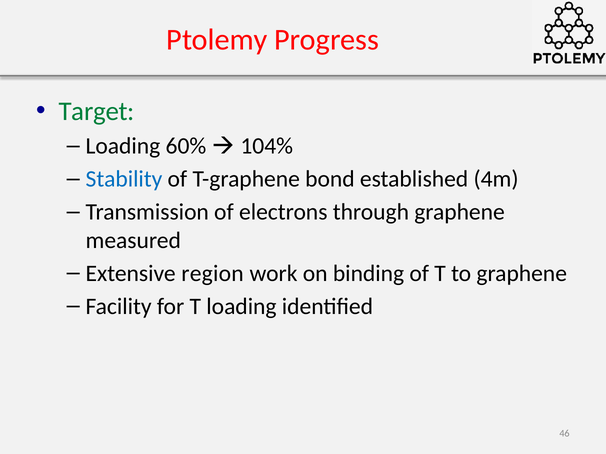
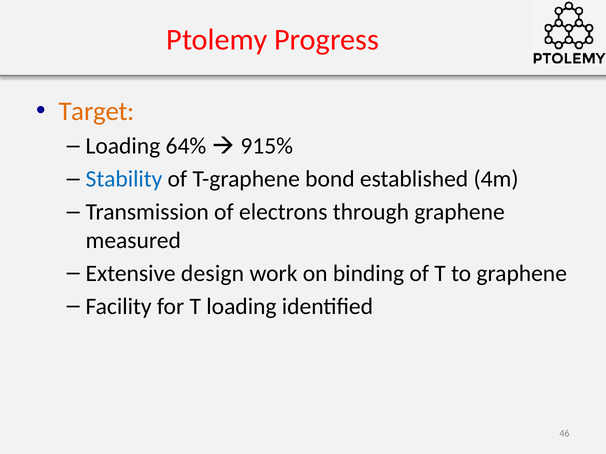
Target colour: green -> orange
60%: 60% -> 64%
104%: 104% -> 915%
region: region -> design
